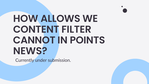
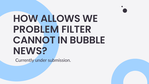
CONTENT: CONTENT -> PROBLEM
POINTS: POINTS -> BUBBLE
